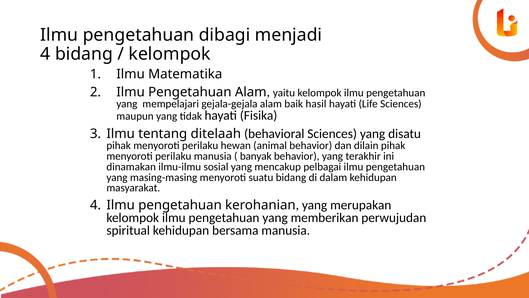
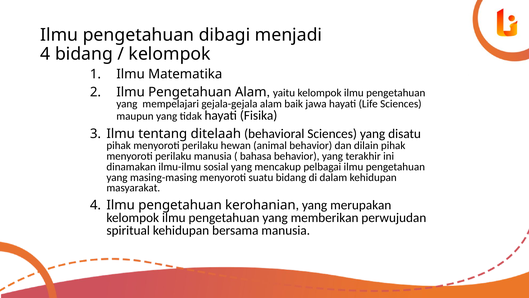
hasil: hasil -> jawa
banyak: banyak -> bahasa
